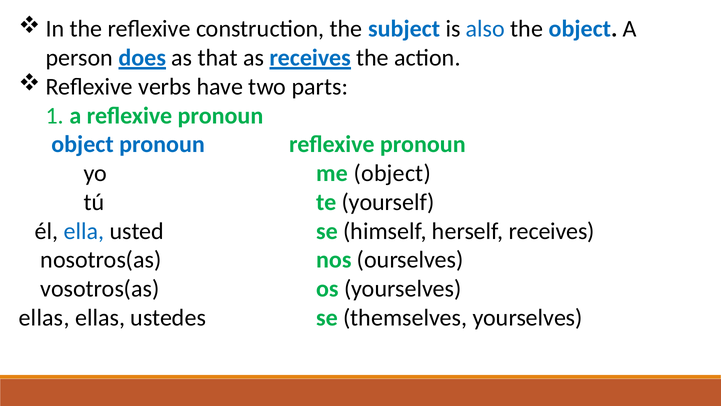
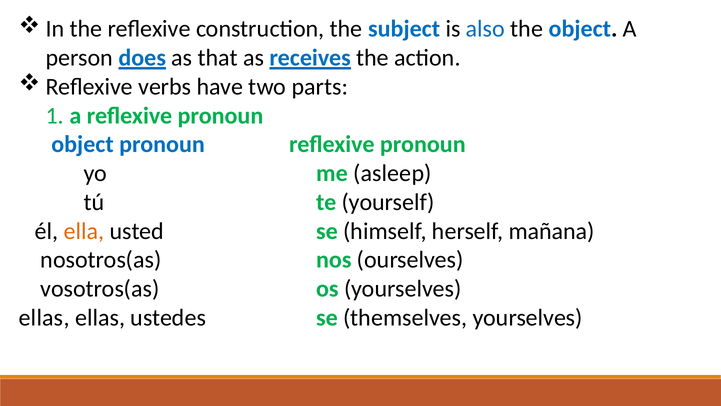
me object: object -> asleep
ella colour: blue -> orange
herself receives: receives -> mañana
